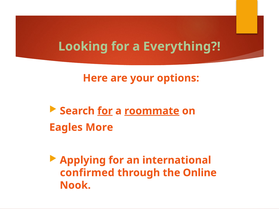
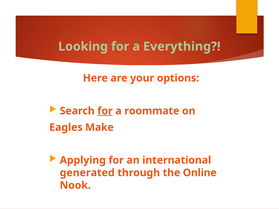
roommate underline: present -> none
More: More -> Make
confirmed: confirmed -> generated
